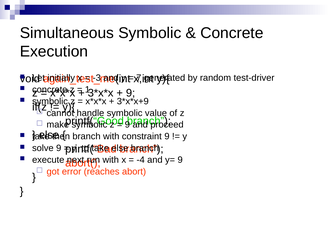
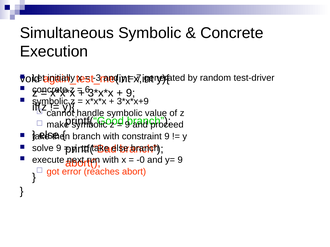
1: 1 -> 6
-4: -4 -> -0
